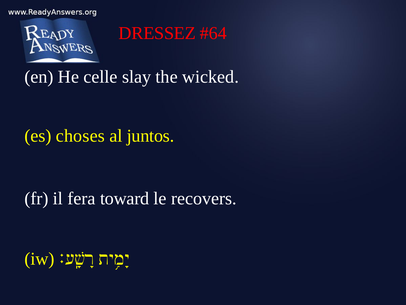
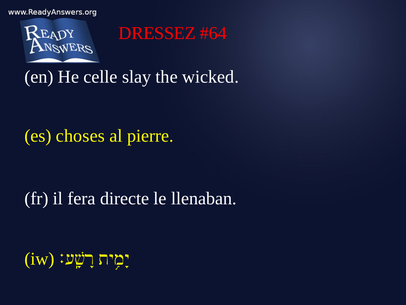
juntos: juntos -> pierre
toward: toward -> directe
recovers: recovers -> llenaban
